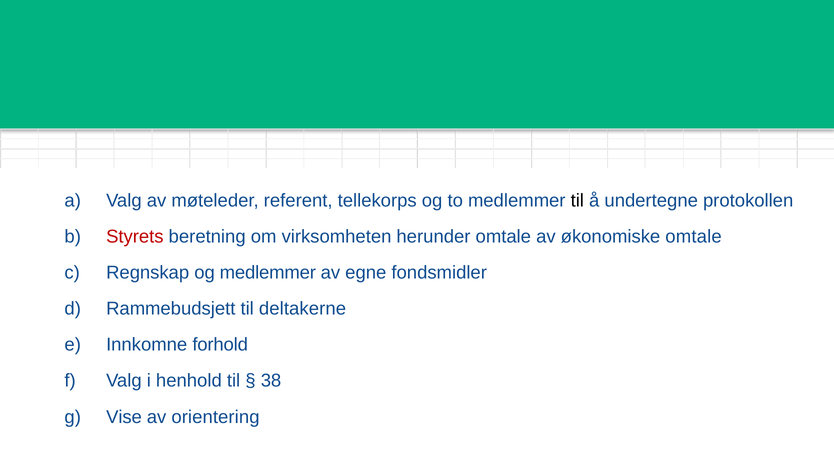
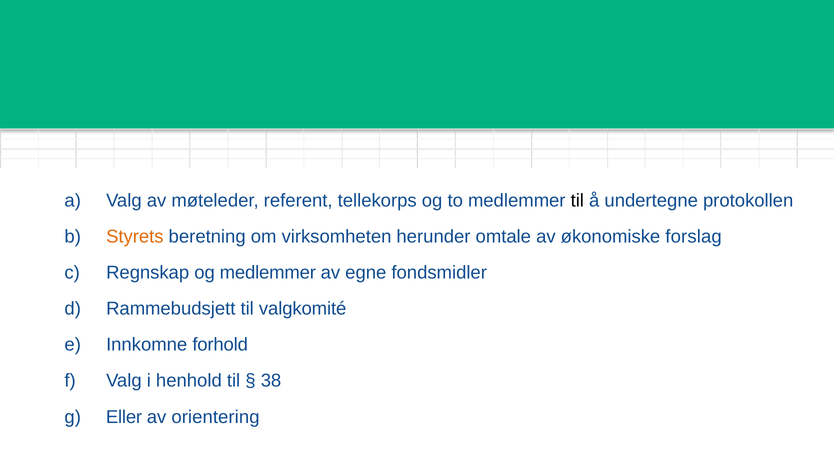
Styrets colour: red -> orange
økonomiske omtale: omtale -> forslag
deltakerne: deltakerne -> valgkomité
Vise: Vise -> Eller
